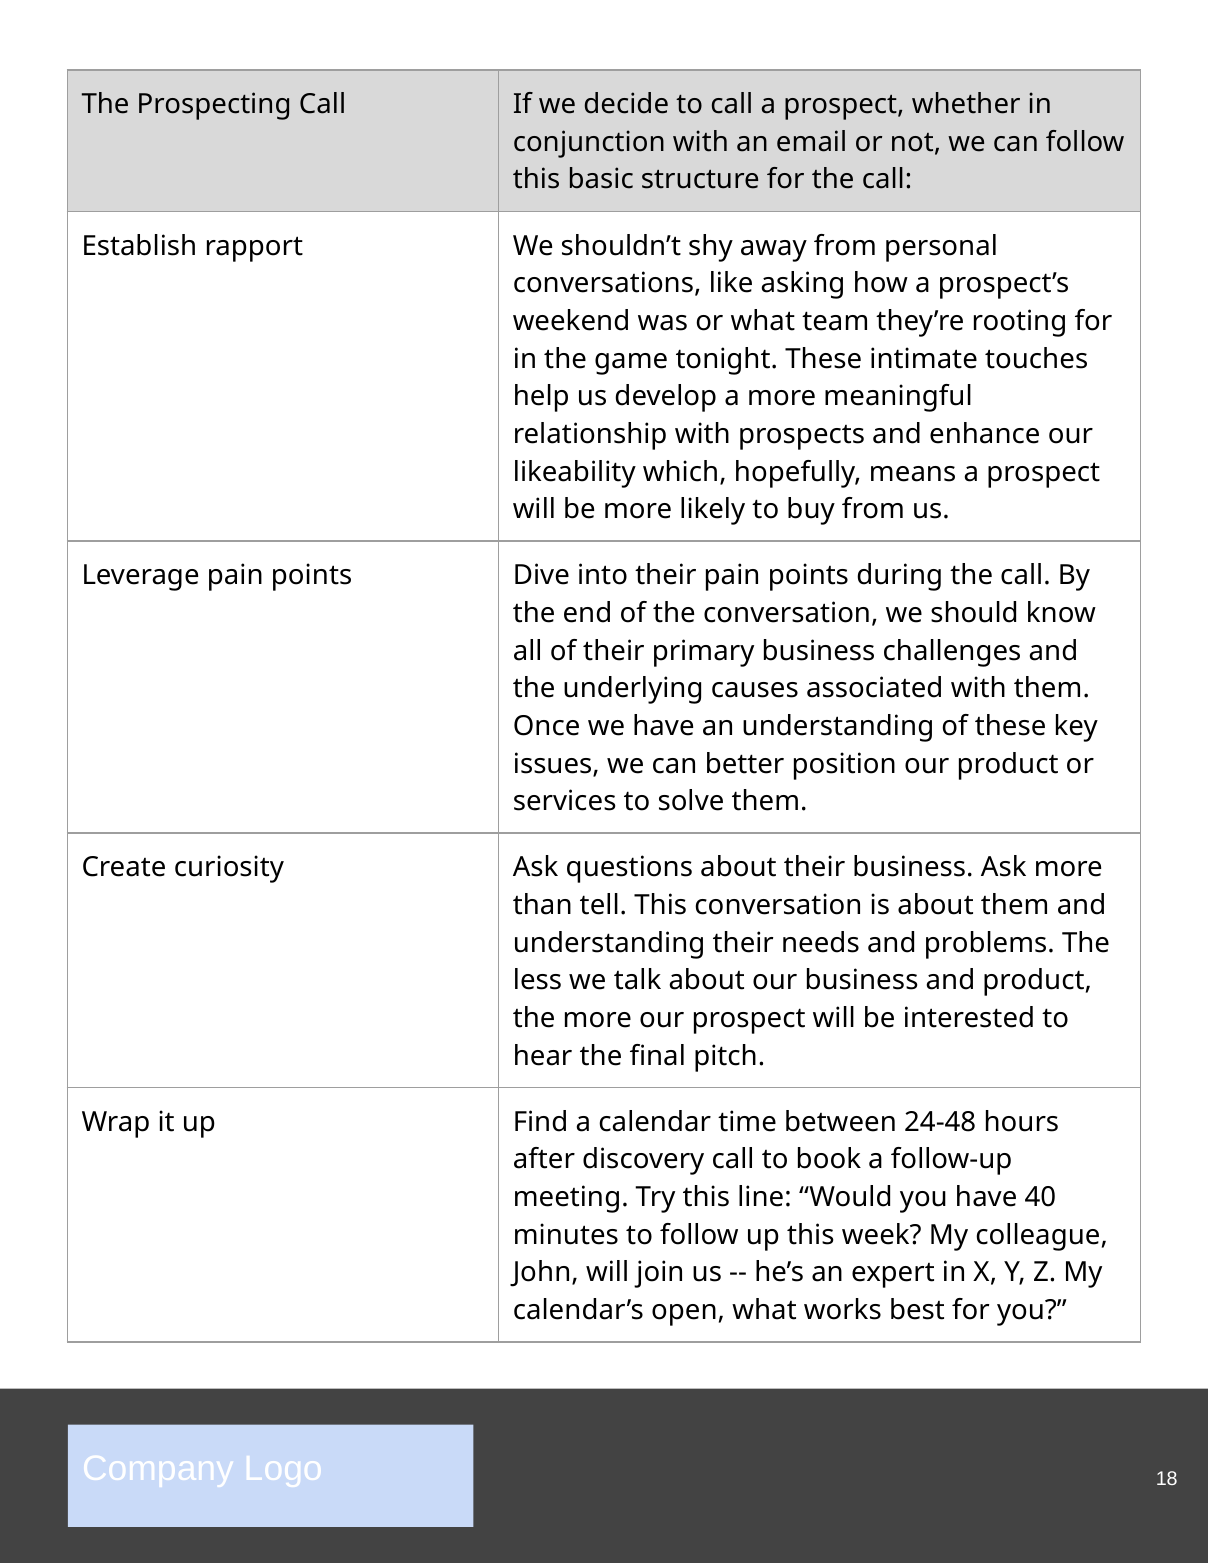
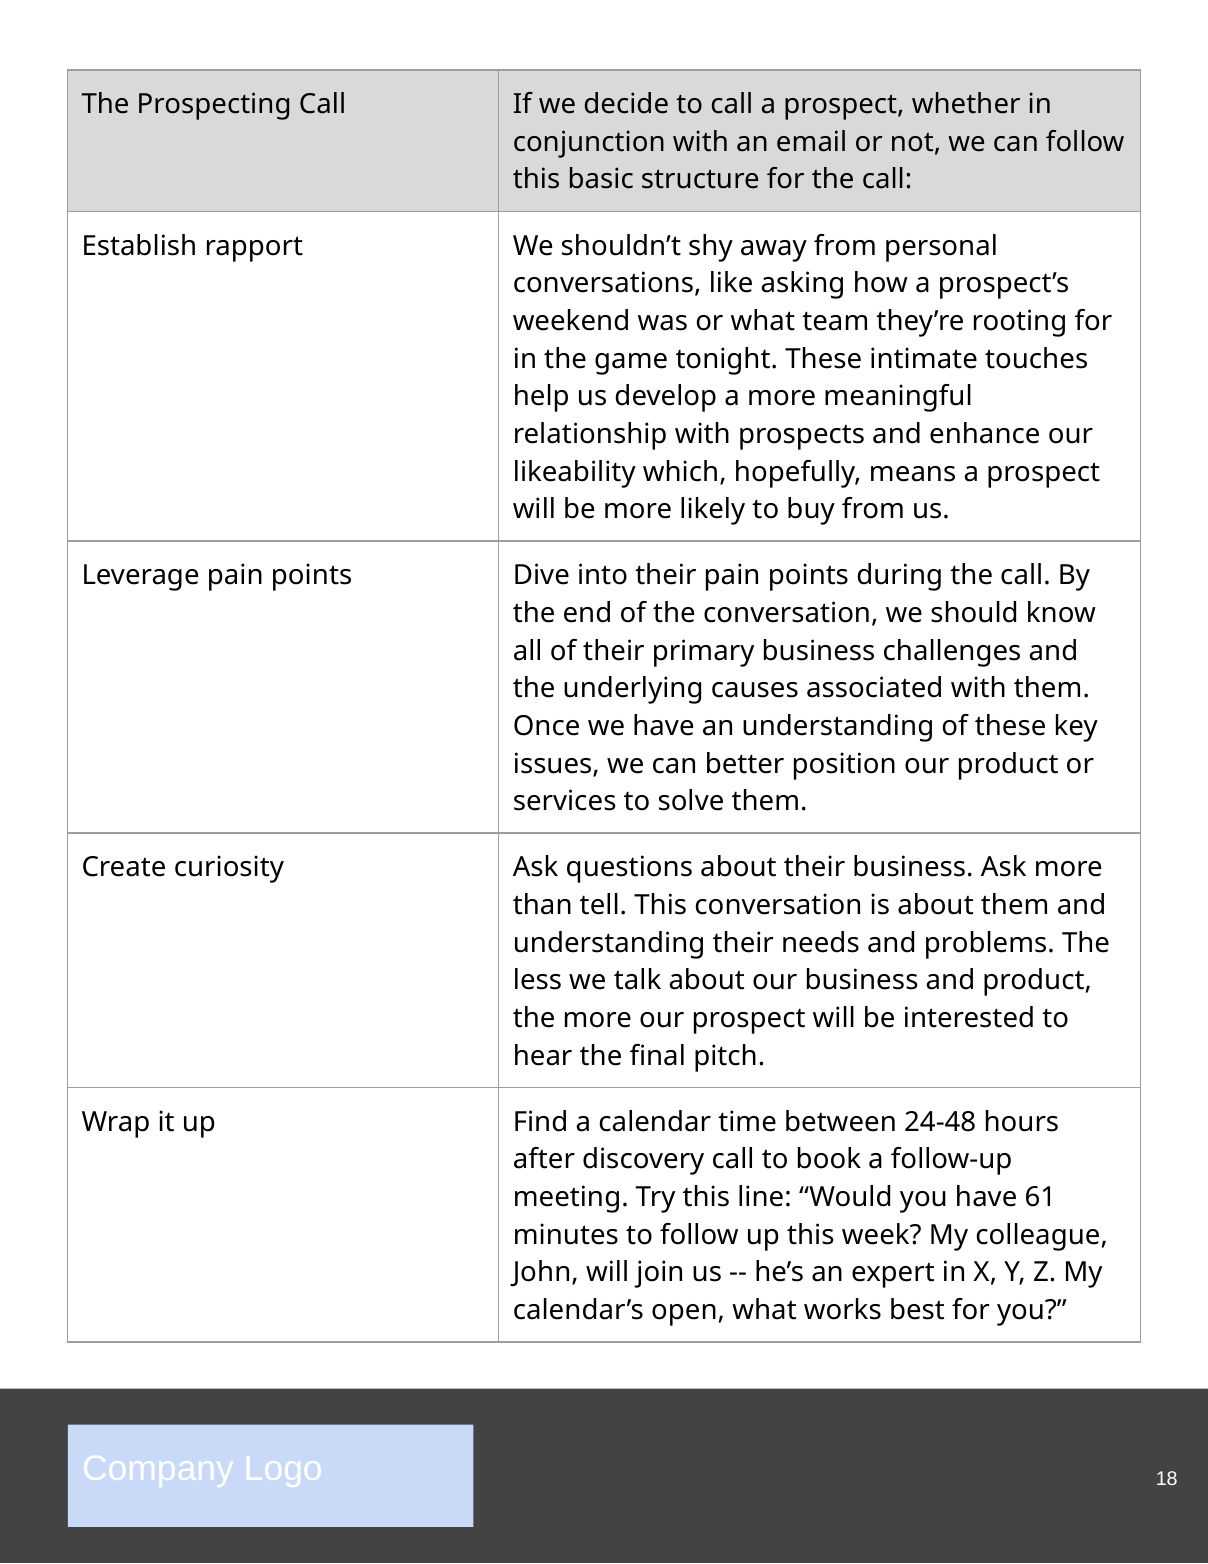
40: 40 -> 61
